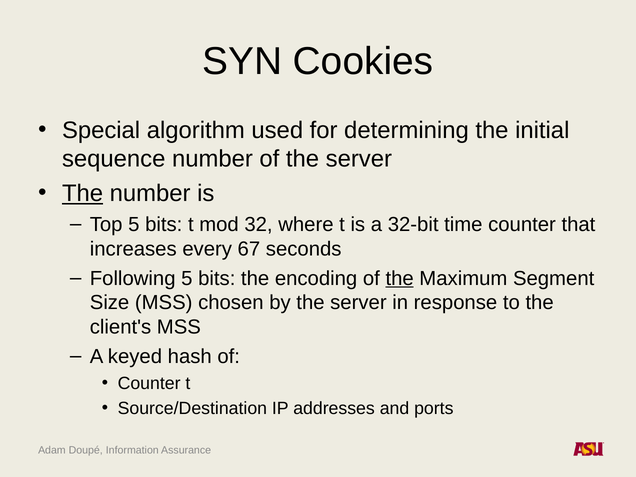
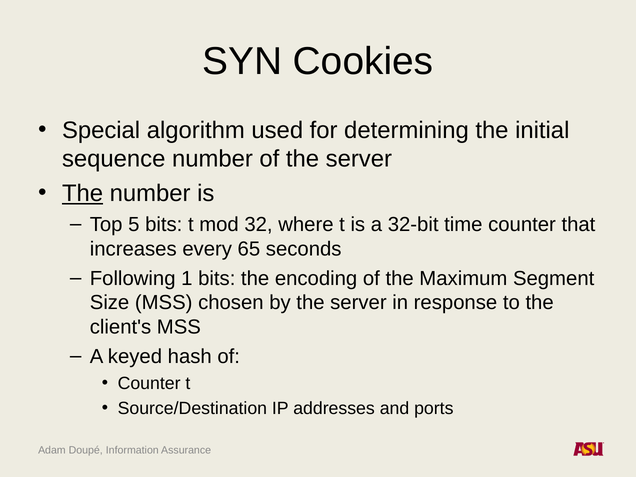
67: 67 -> 65
Following 5: 5 -> 1
the at (400, 278) underline: present -> none
